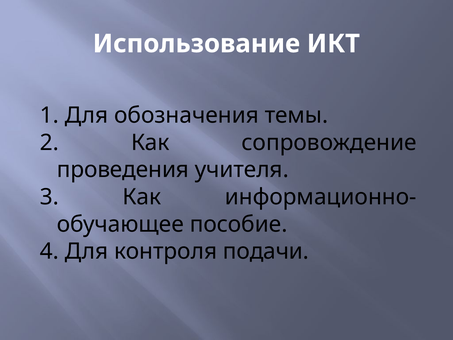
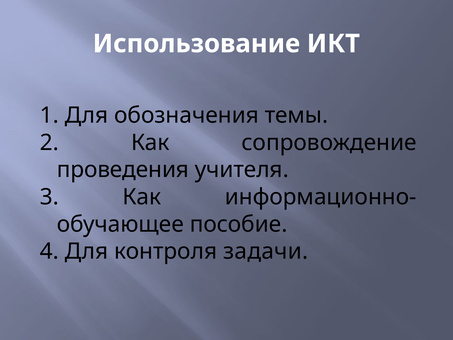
подачи: подачи -> задачи
